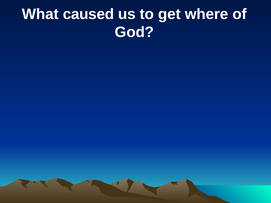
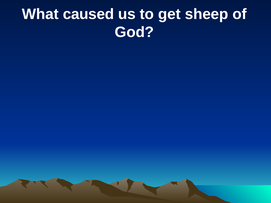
where: where -> sheep
